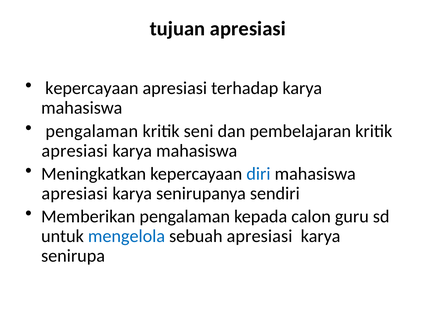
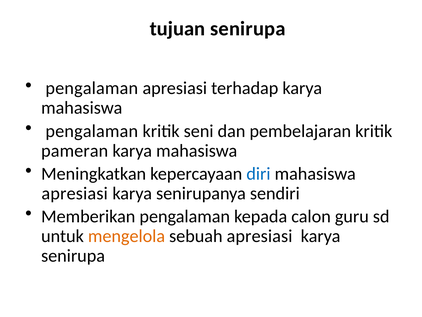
tujuan apresiasi: apresiasi -> senirupa
kepercayaan at (92, 88): kepercayaan -> pengalaman
apresiasi at (75, 150): apresiasi -> pameran
mengelola colour: blue -> orange
